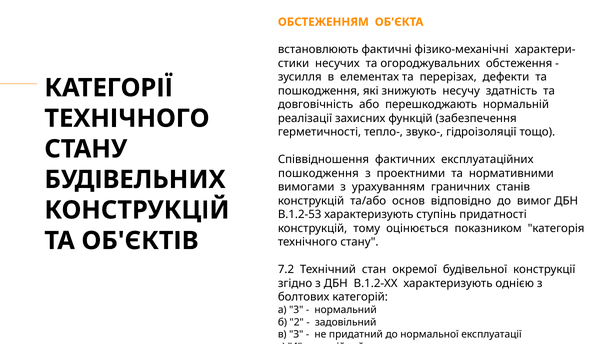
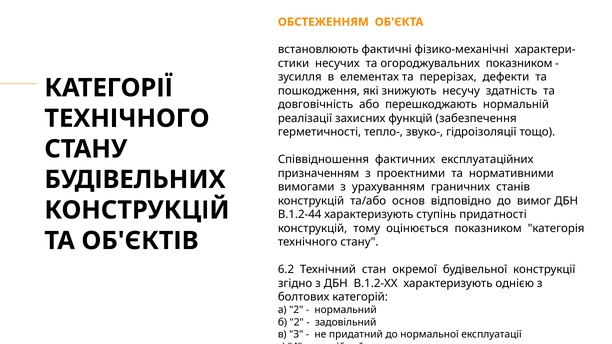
огороджувальних обстеження: обстеження -> показником
пошкодження at (318, 173): пошкодження -> призначенням
В.1.2-53: В.1.2-53 -> В.1.2-44
7.2: 7.2 -> 6.2
а 3: 3 -> 2
